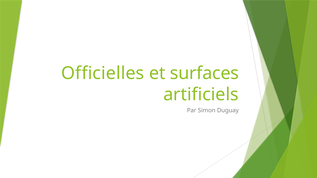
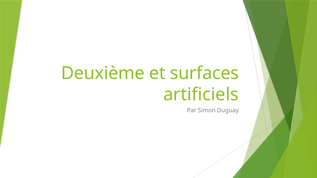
Officielles: Officielles -> Deuxième
